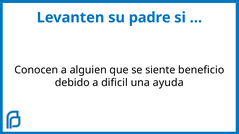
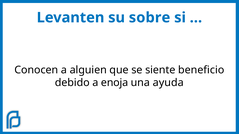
padre: padre -> sobre
dificil: dificil -> enoja
